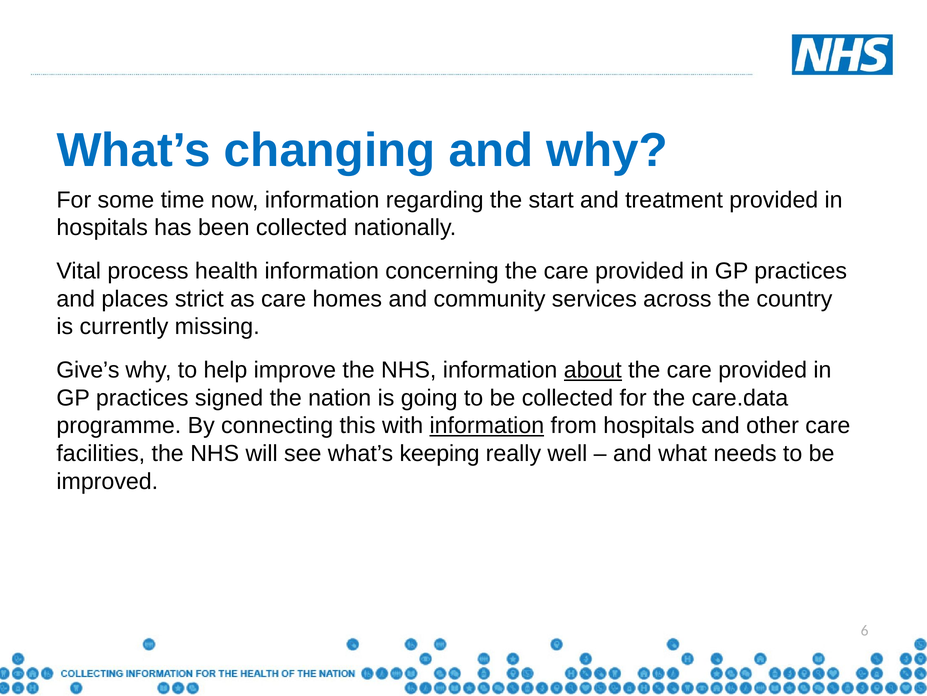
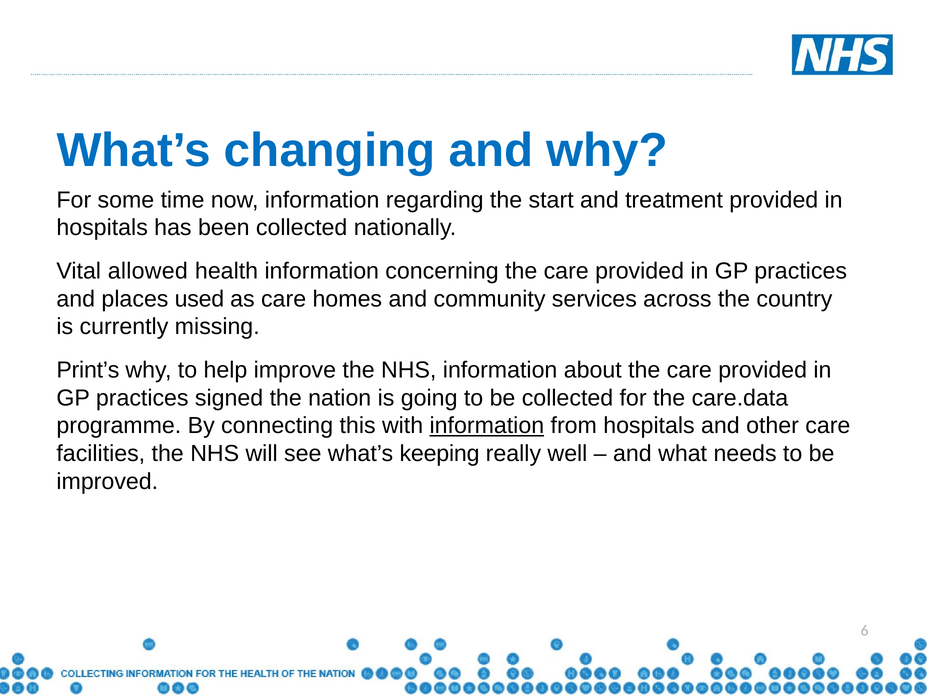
process: process -> allowed
strict: strict -> used
Give’s: Give’s -> Print’s
about underline: present -> none
